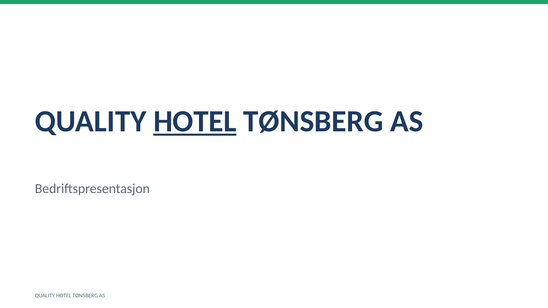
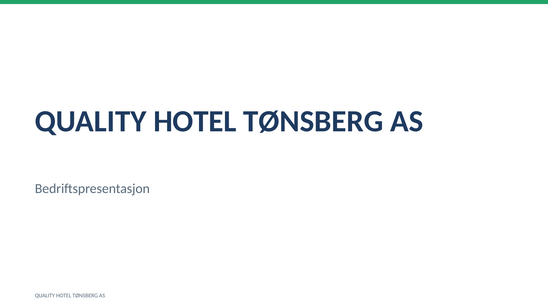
HOTEL at (195, 122) underline: present -> none
